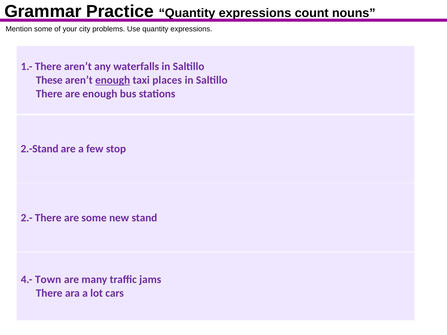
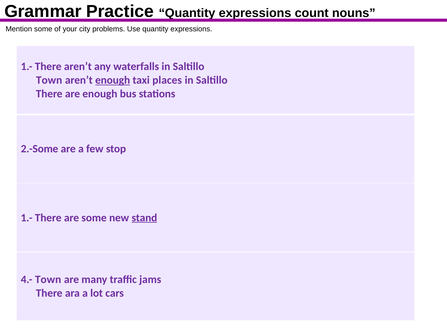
These at (49, 80): These -> Town
2.-Stand: 2.-Stand -> 2.-Some
2.- at (27, 218): 2.- -> 1.-
stand underline: none -> present
